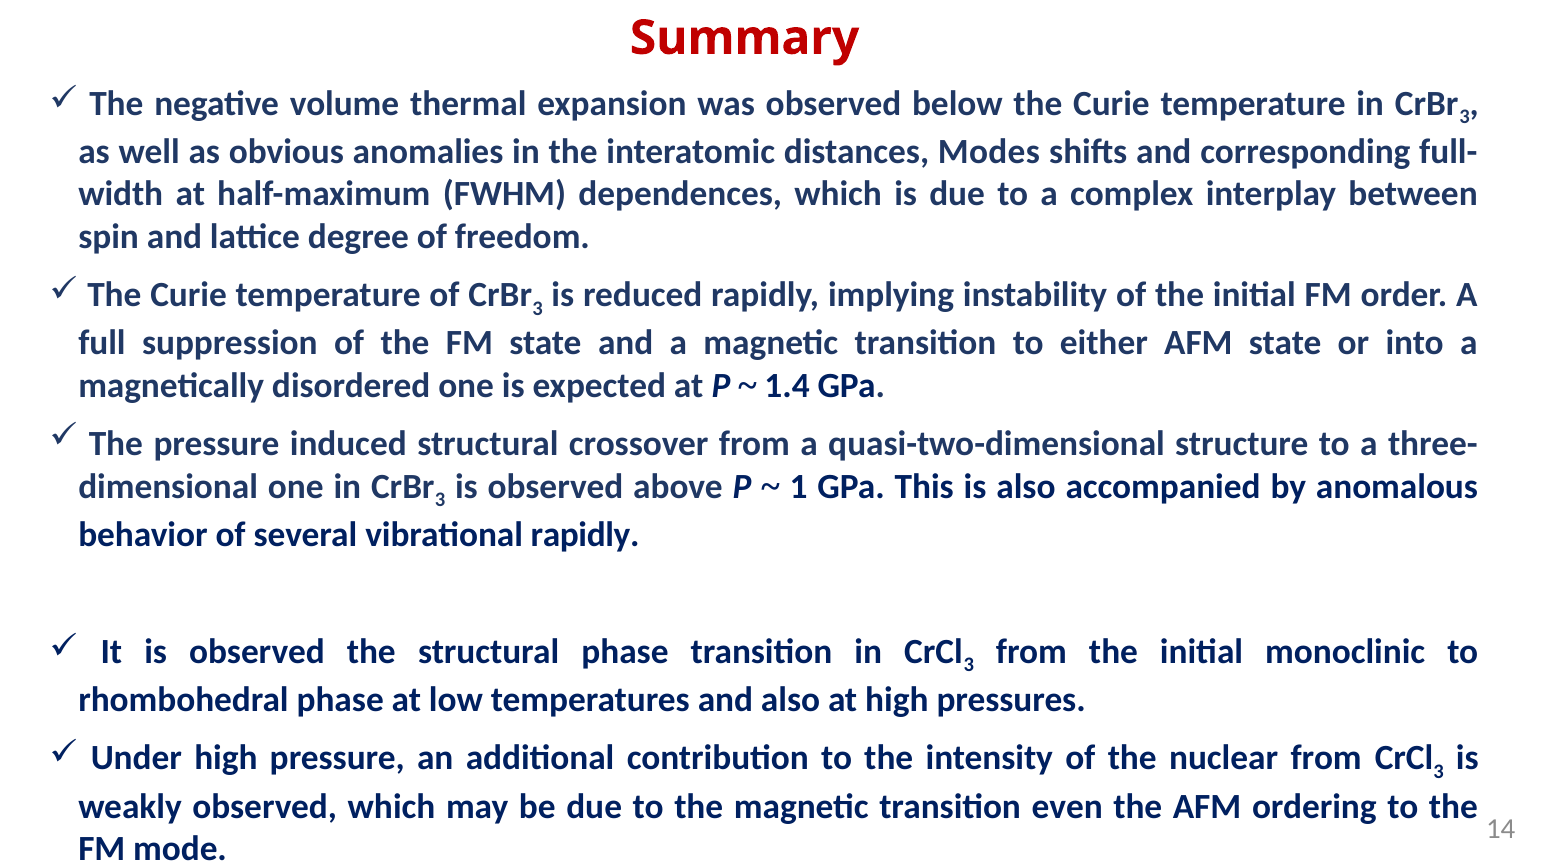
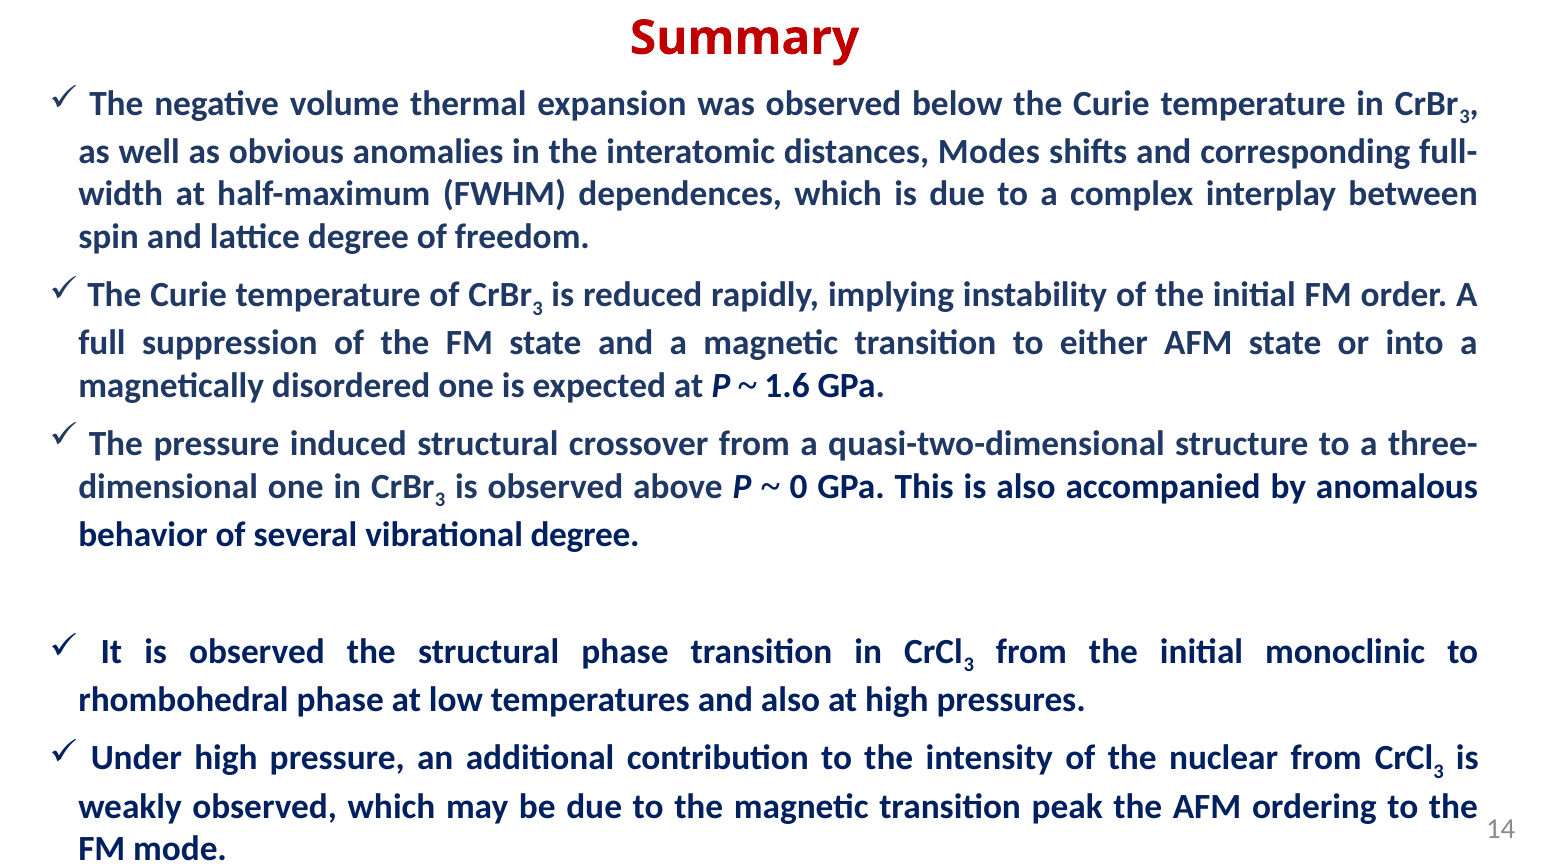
1.4: 1.4 -> 1.6
1: 1 -> 0
vibrational rapidly: rapidly -> degree
even: even -> peak
